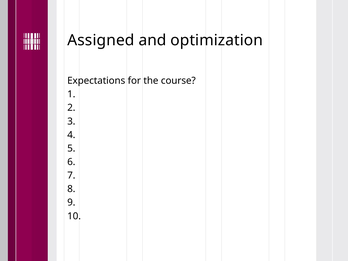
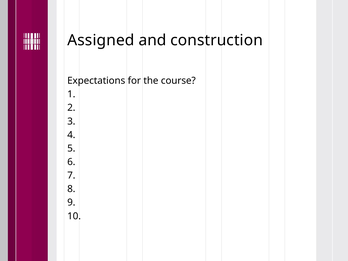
optimization: optimization -> construction
